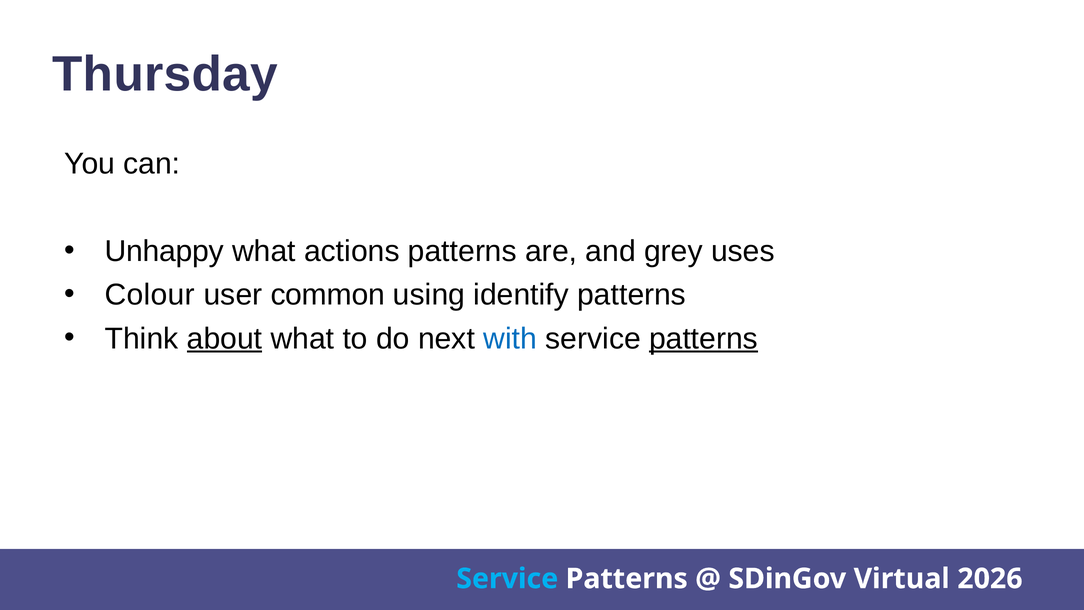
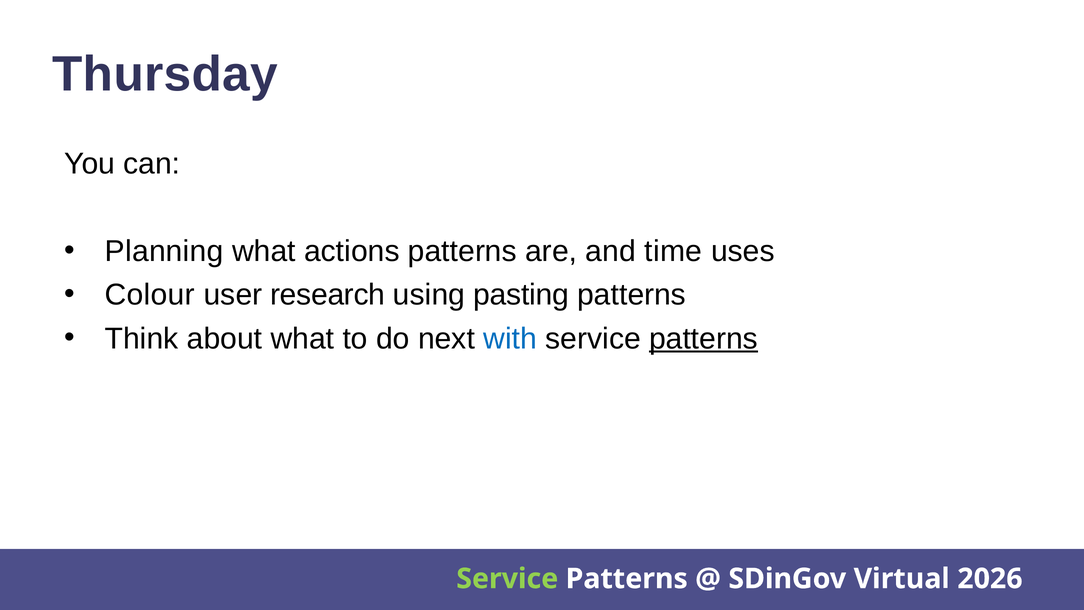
Unhappy: Unhappy -> Planning
grey: grey -> time
common: common -> research
identify: identify -> pasting
about underline: present -> none
Service at (507, 579) colour: light blue -> light green
